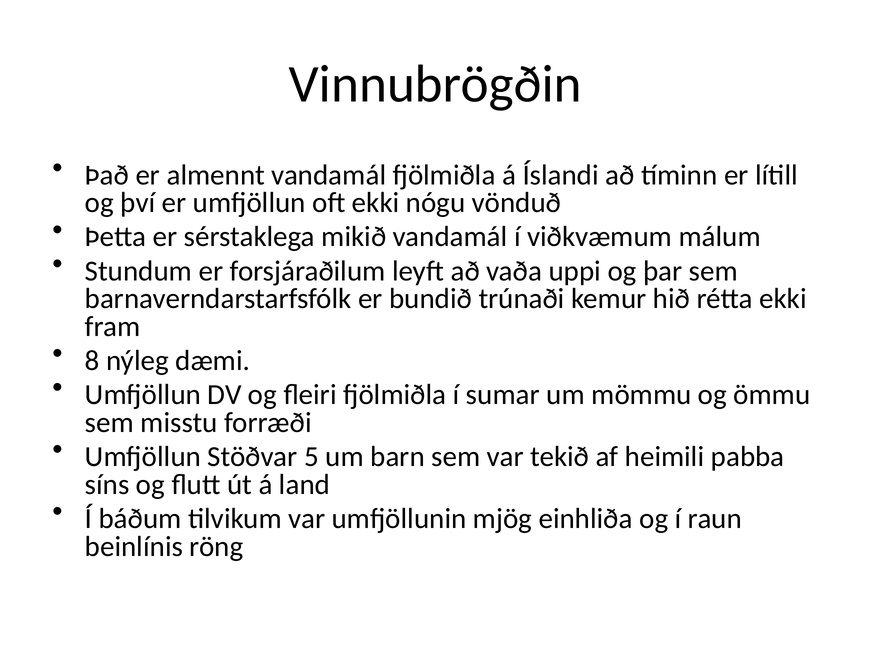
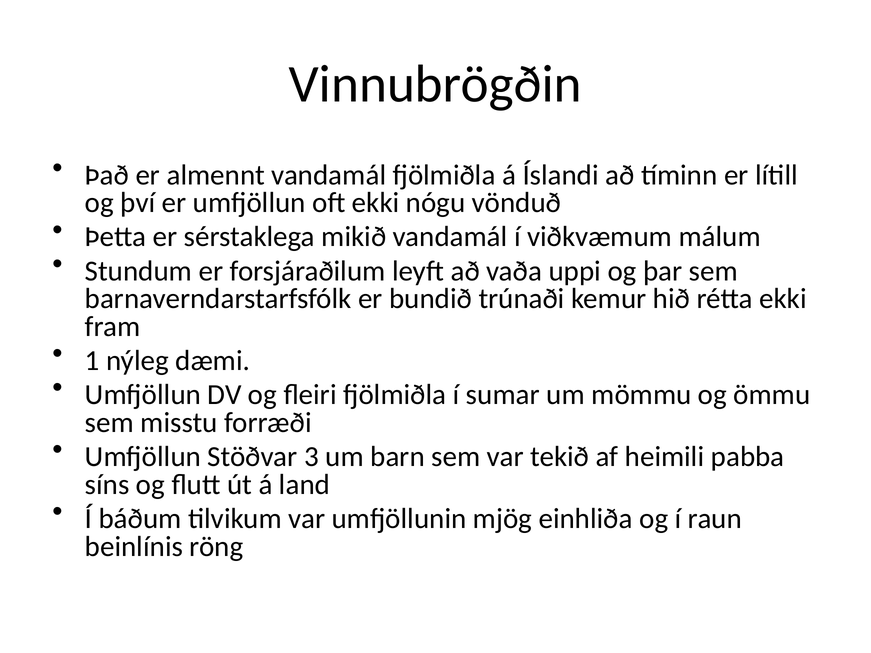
8: 8 -> 1
5: 5 -> 3
